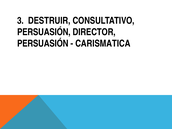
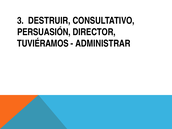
PERSUASIÓN at (43, 44): PERSUASIÓN -> TUVIÉRAMOS
CARISMATICA: CARISMATICA -> ADMINISTRAR
